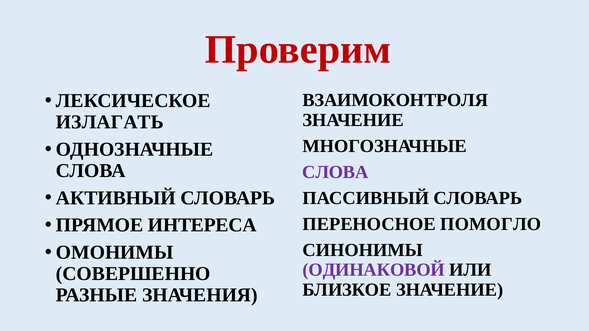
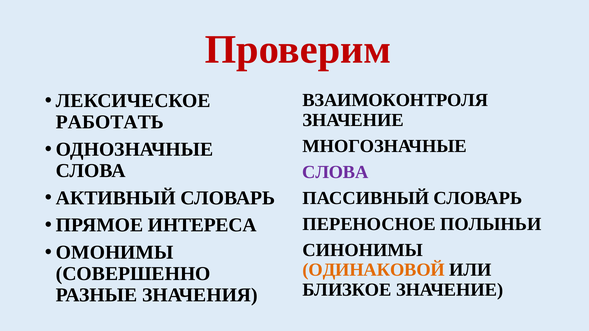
ИЗЛАГАТЬ: ИЗЛАГАТЬ -> РАБОТАТЬ
ПОМОГЛО: ПОМОГЛО -> ПОЛЫНЬИ
ОДИНАКОВОЙ colour: purple -> orange
